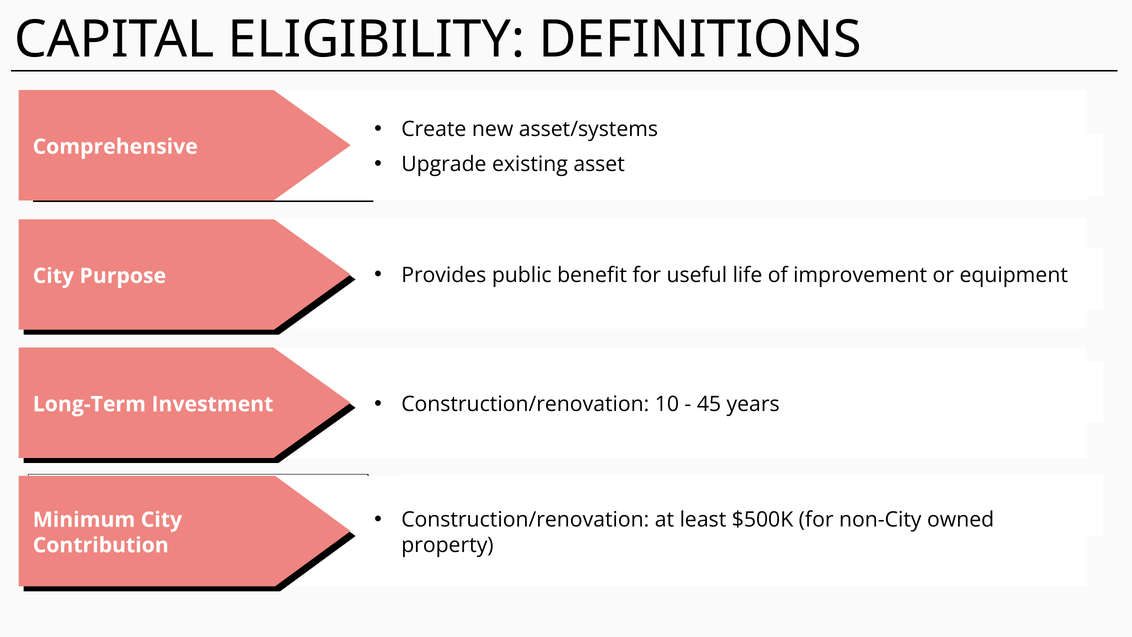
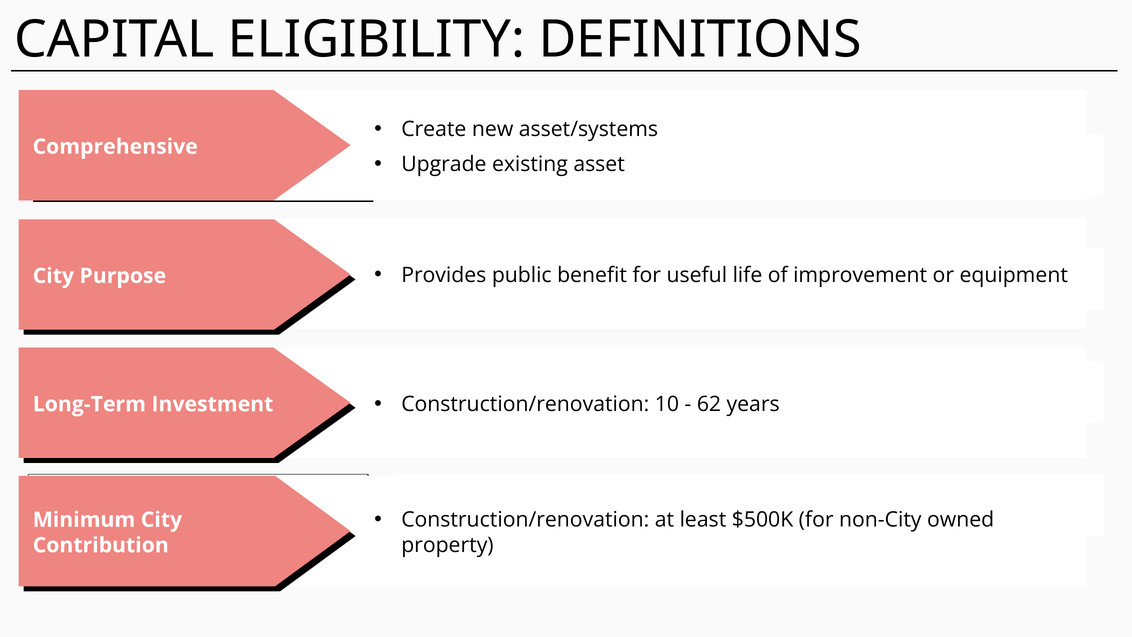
45: 45 -> 62
